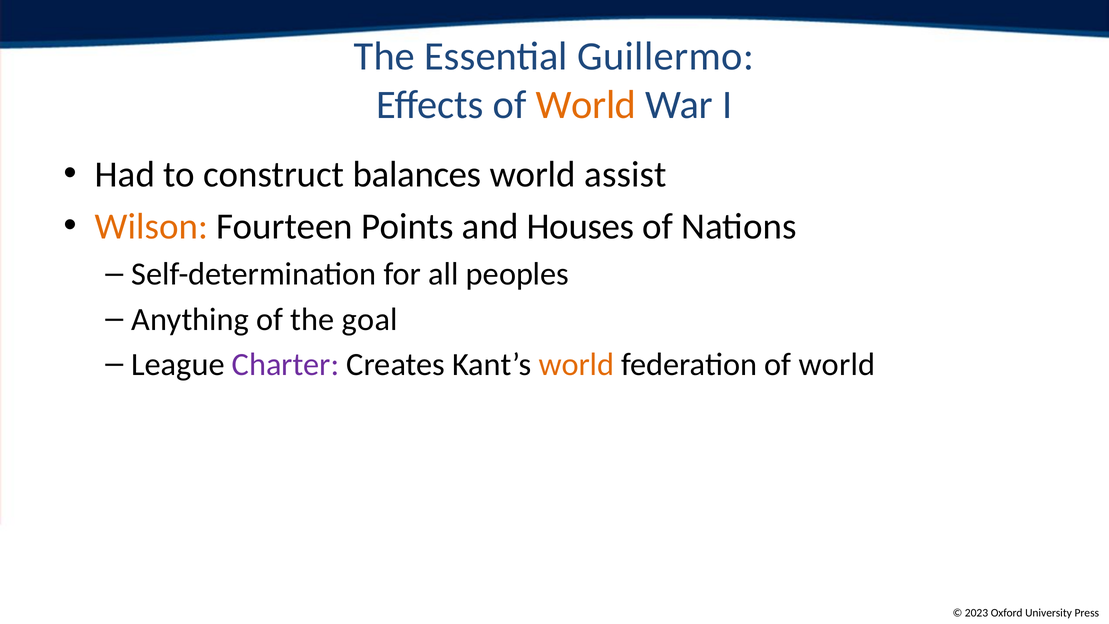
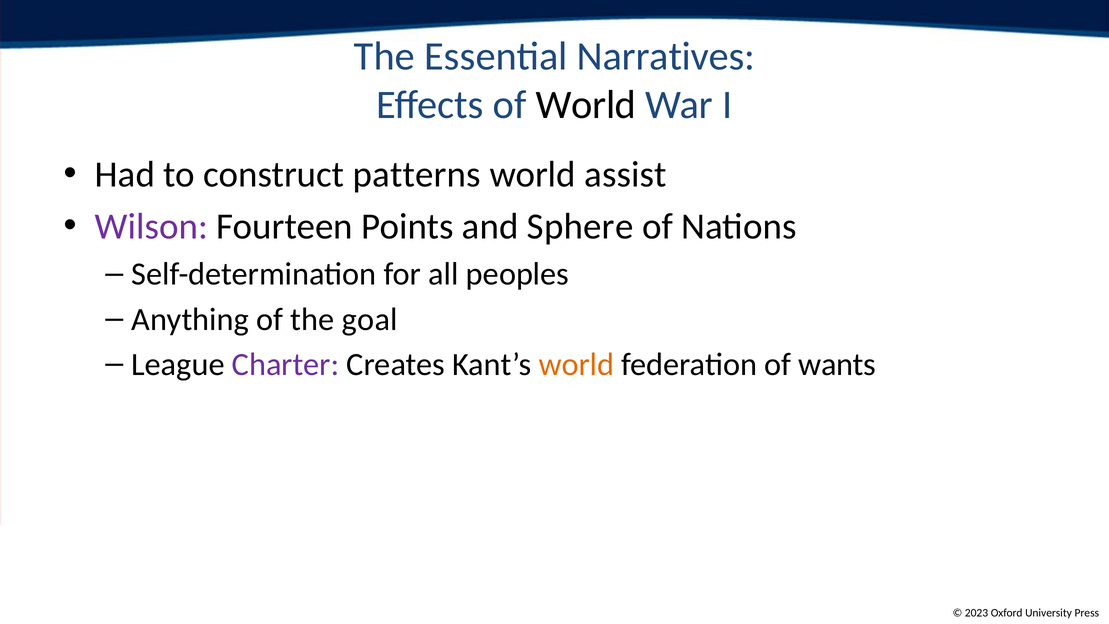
Guillermo: Guillermo -> Narratives
World at (586, 105) colour: orange -> black
balances: balances -> patterns
Wilson colour: orange -> purple
Houses: Houses -> Sphere
federation of world: world -> wants
